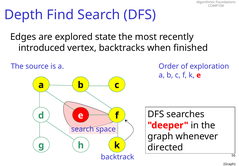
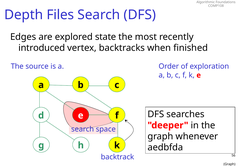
Find: Find -> Files
directed: directed -> aedbfda
